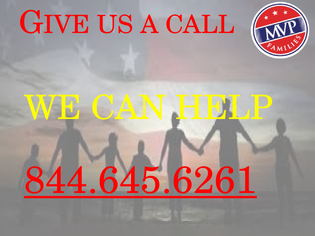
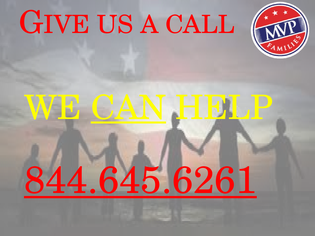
CAN underline: none -> present
